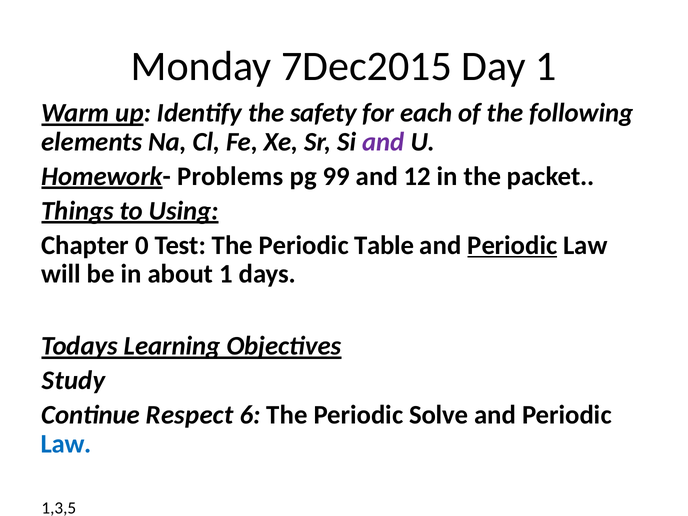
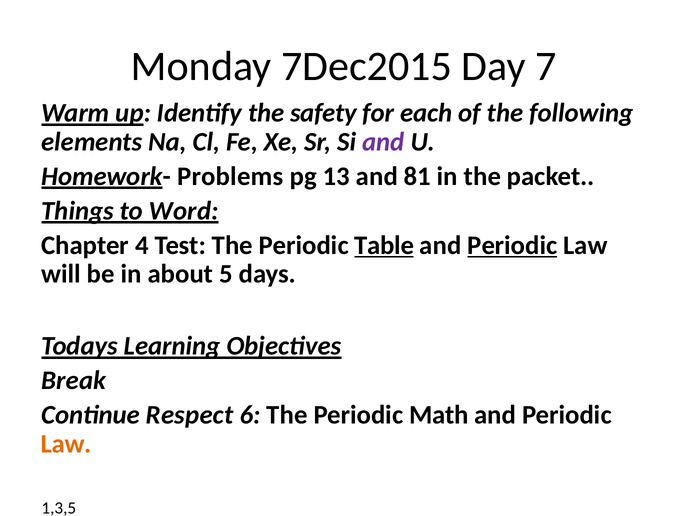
Day 1: 1 -> 7
99: 99 -> 13
12: 12 -> 81
Using: Using -> Word
0: 0 -> 4
Table underline: none -> present
about 1: 1 -> 5
Study: Study -> Break
Solve: Solve -> Math
Law at (66, 444) colour: blue -> orange
